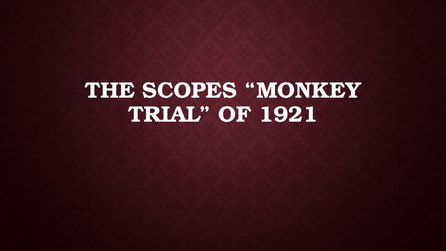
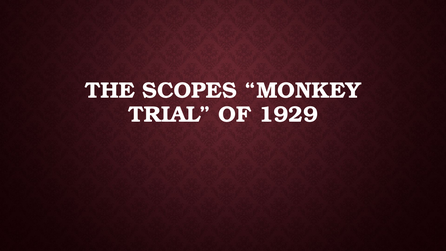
1921: 1921 -> 1929
